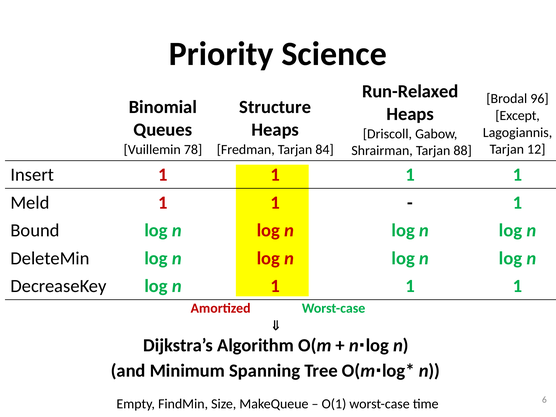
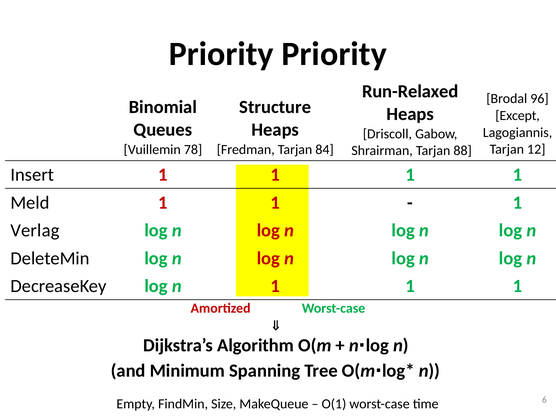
Priority Science: Science -> Priority
Bound: Bound -> Verlag
